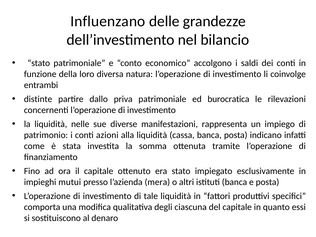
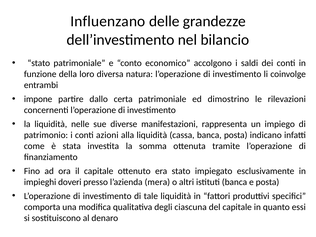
distinte: distinte -> impone
priva: priva -> certa
burocratica: burocratica -> dimostrino
mutui: mutui -> doveri
